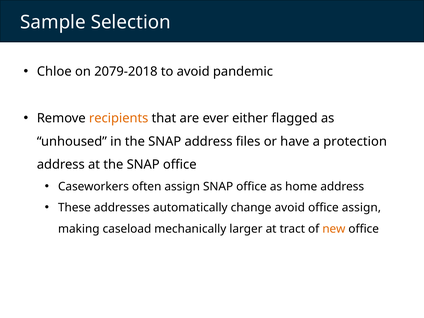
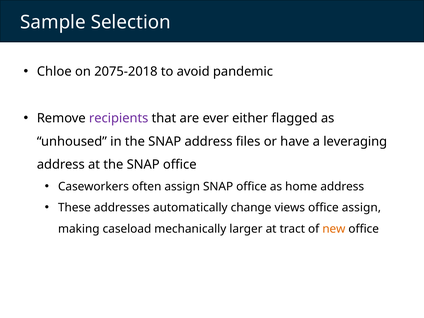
2079-2018: 2079-2018 -> 2075-2018
recipients colour: orange -> purple
protection: protection -> leveraging
change avoid: avoid -> views
